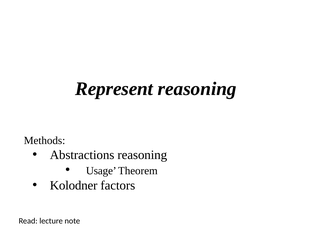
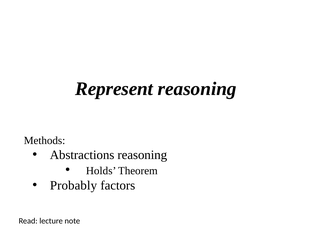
Usage: Usage -> Holds
Kolodner: Kolodner -> Probably
